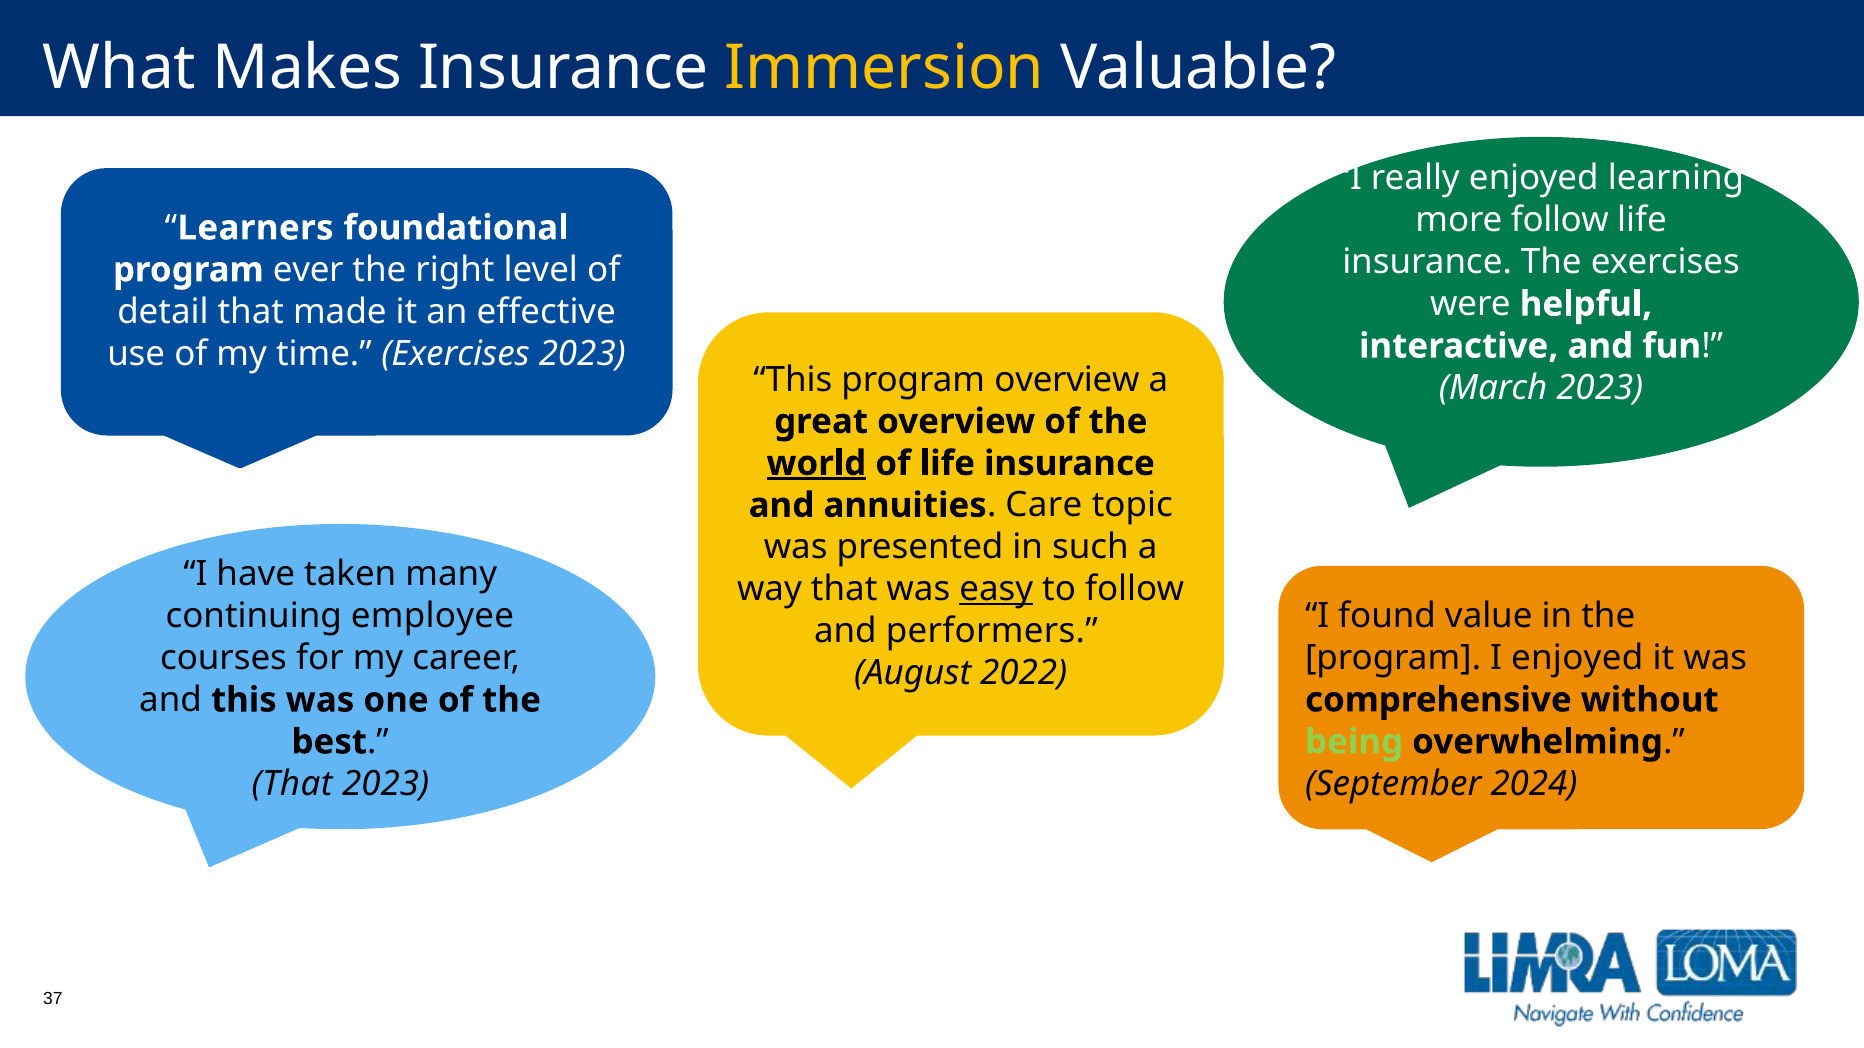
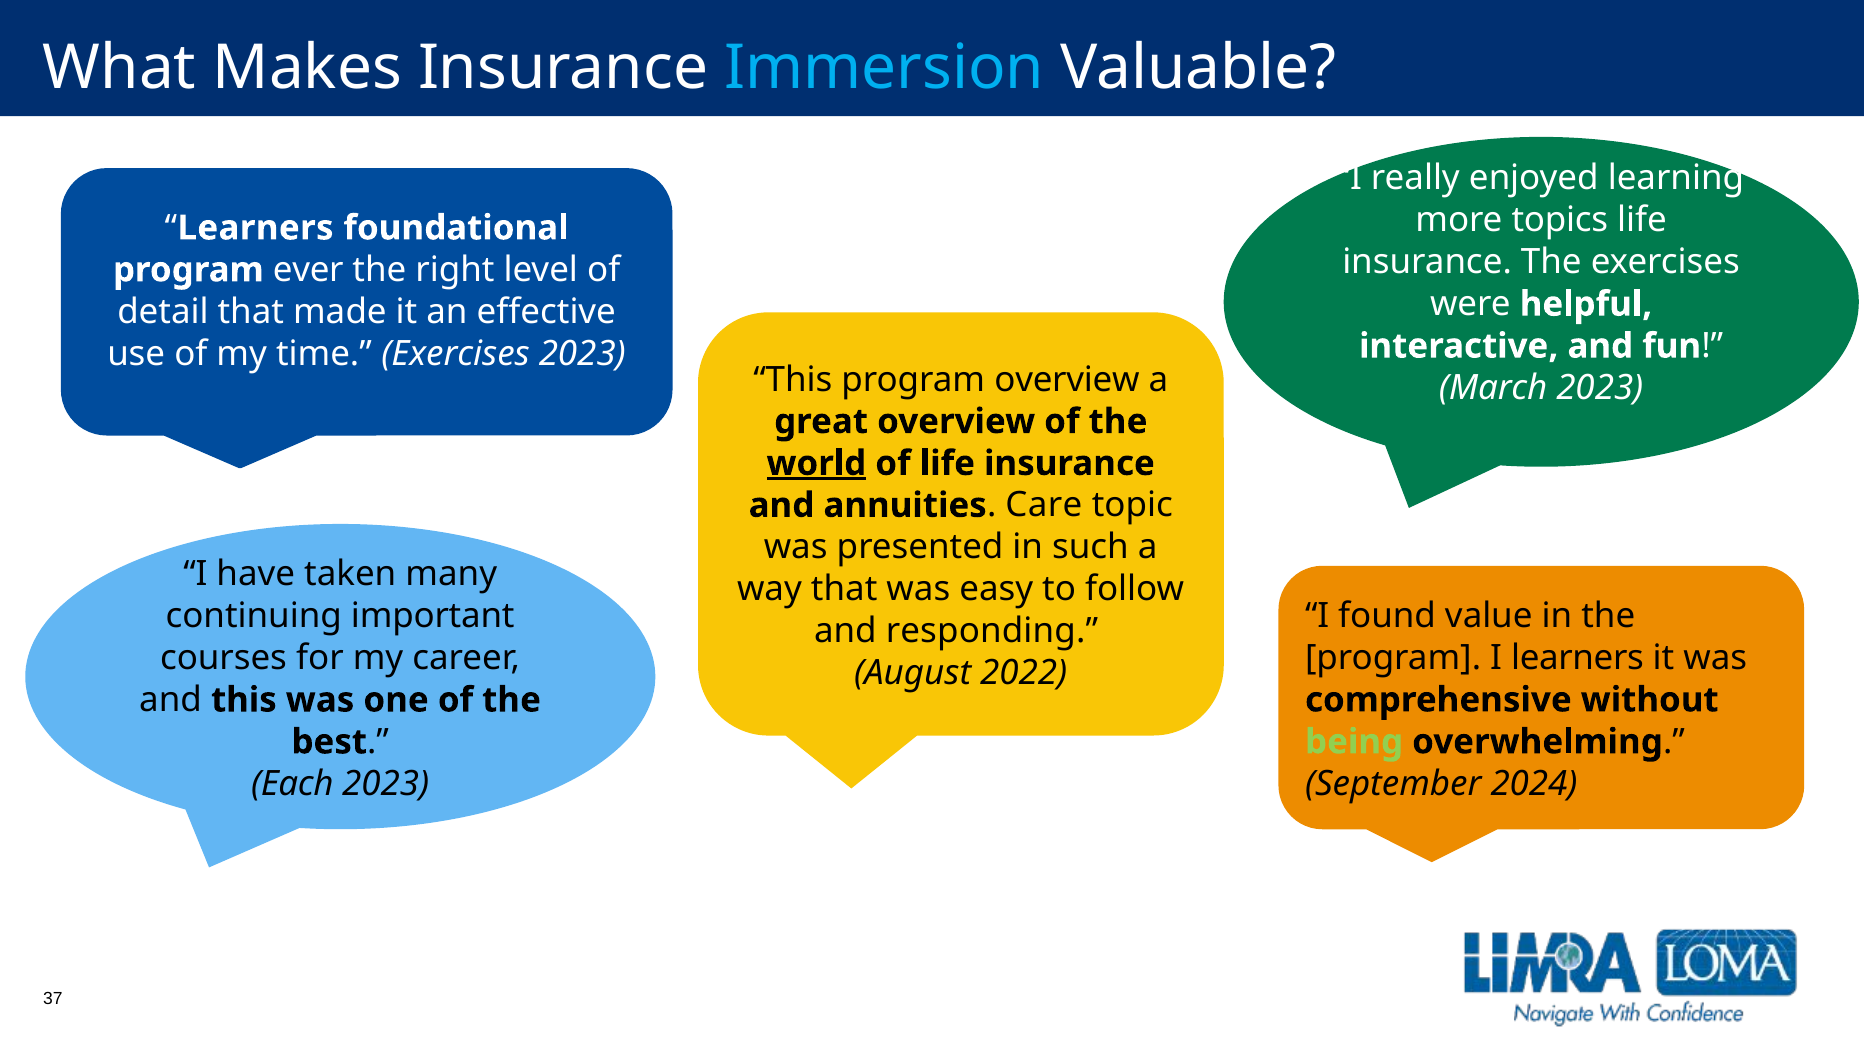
Immersion colour: yellow -> light blue
more follow: follow -> topics
easy underline: present -> none
employee: employee -> important
performers: performers -> responding
I enjoyed: enjoyed -> learners
That at (292, 784): That -> Each
